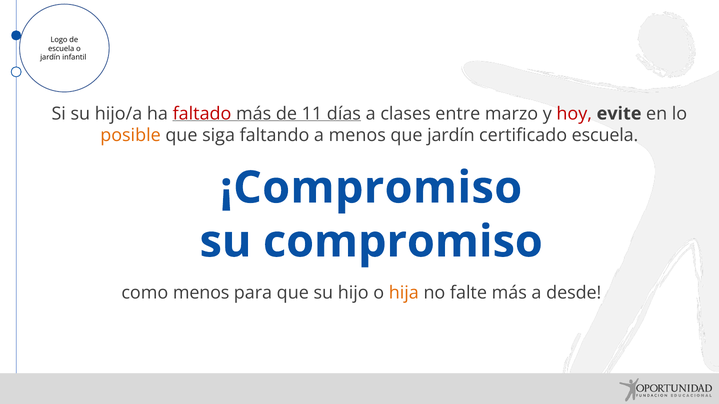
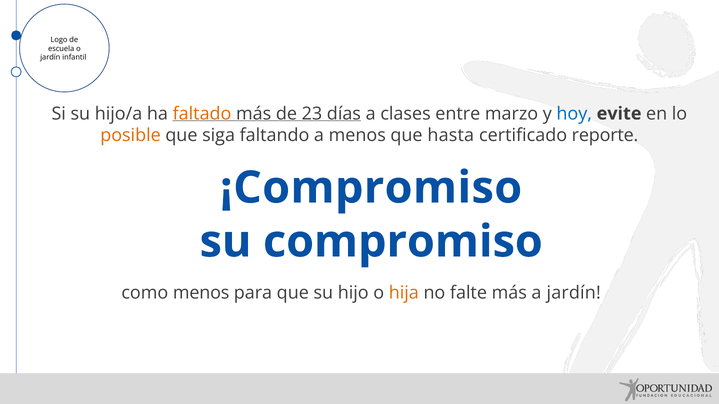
faltado colour: red -> orange
11: 11 -> 23
hoy colour: red -> blue
que jardín: jardín -> hasta
certificado escuela: escuela -> reporte
a desde: desde -> jardín
